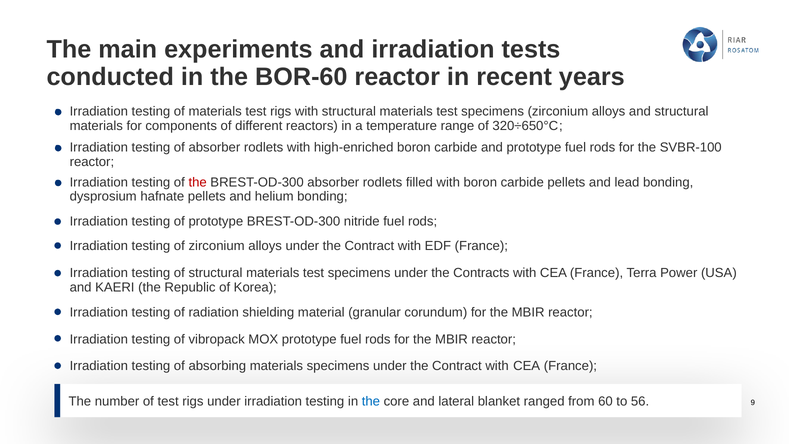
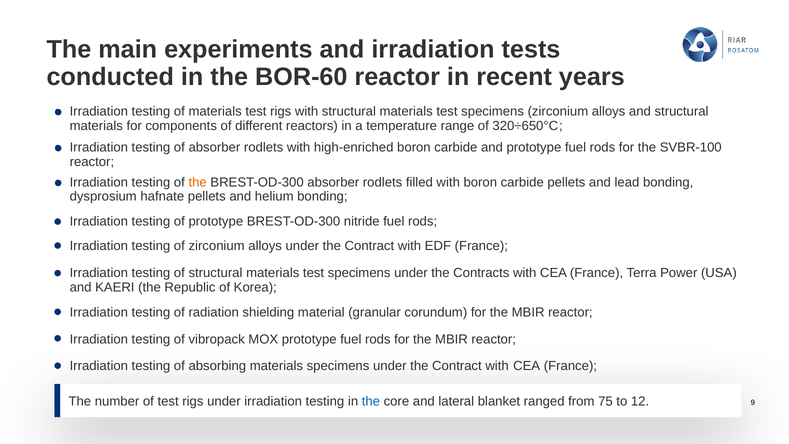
the at (198, 183) colour: red -> orange
60: 60 -> 75
56: 56 -> 12
